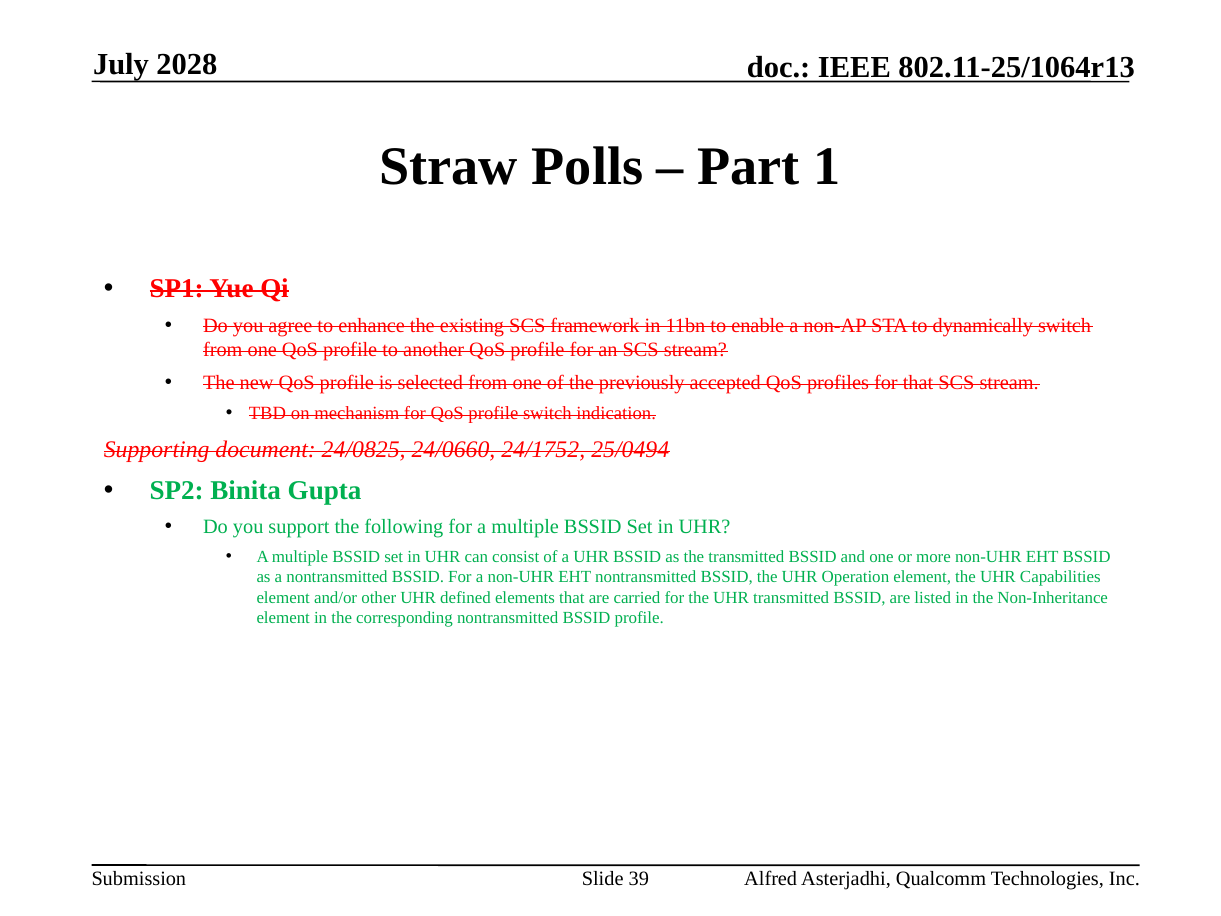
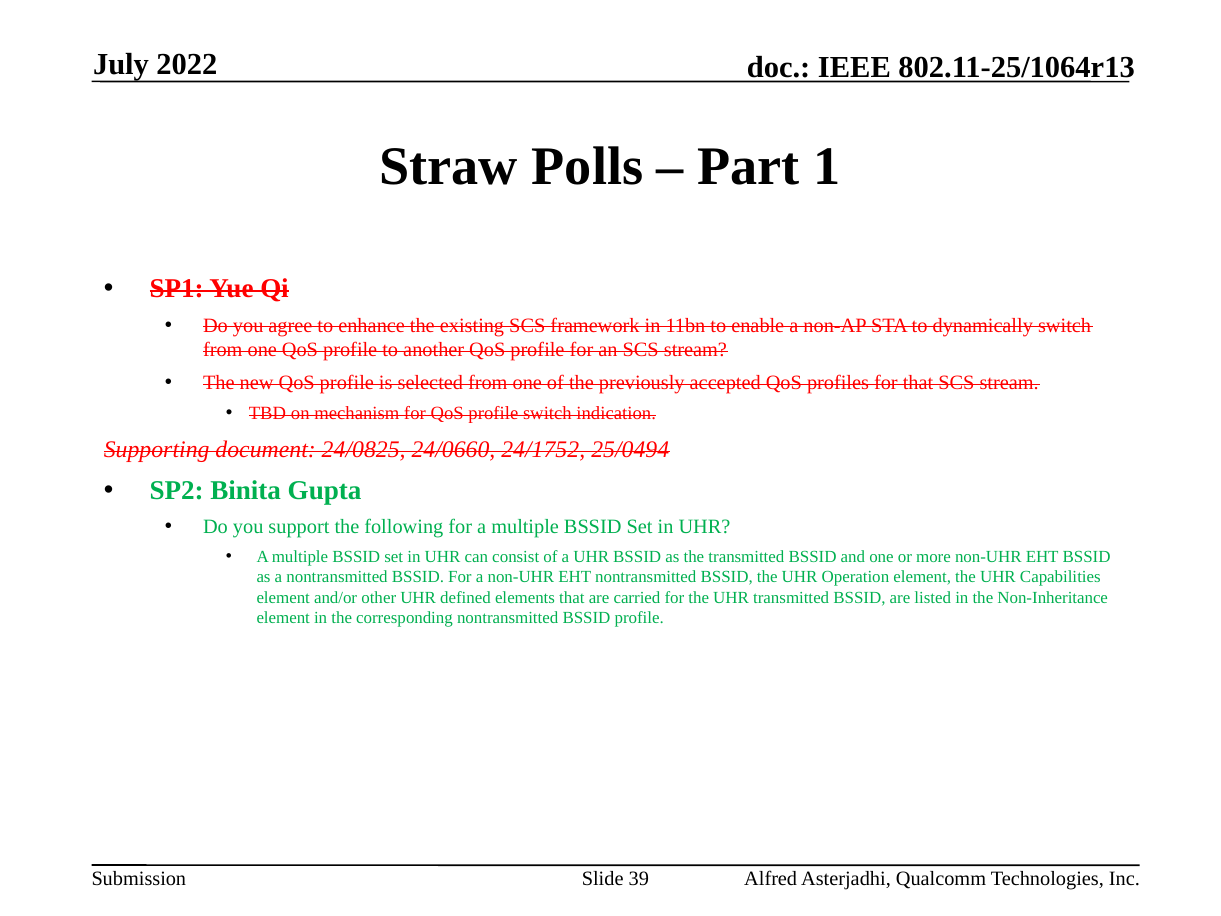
2028: 2028 -> 2022
